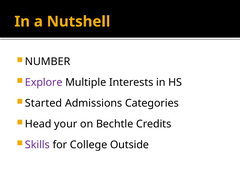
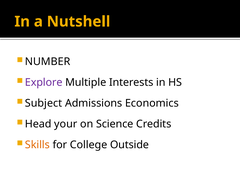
Started: Started -> Subject
Categories: Categories -> Economics
Bechtle: Bechtle -> Science
Skills colour: purple -> orange
